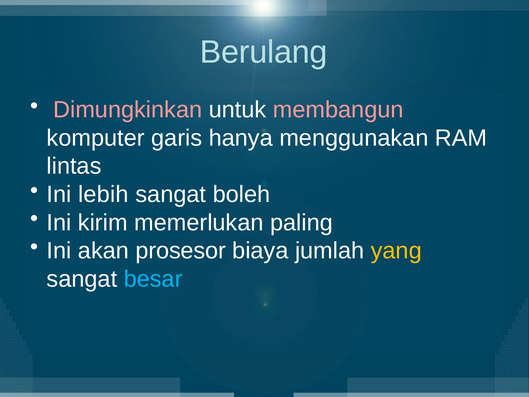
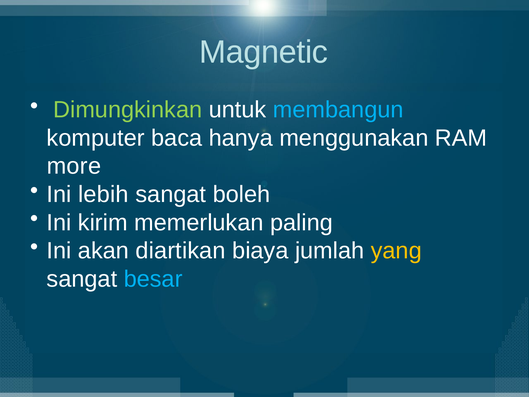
Berulang: Berulang -> Magnetic
Dimungkinkan colour: pink -> light green
membangun colour: pink -> light blue
garis: garis -> baca
lintas: lintas -> more
prosesor: prosesor -> diartikan
